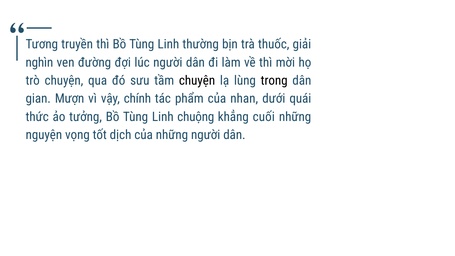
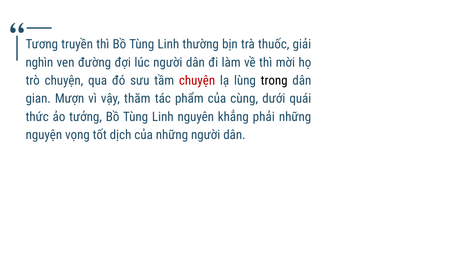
chuyện at (197, 81) colour: black -> red
chính: chính -> thăm
nhan: nhan -> cùng
chuộng: chuộng -> nguyên
cuối: cuối -> phải
